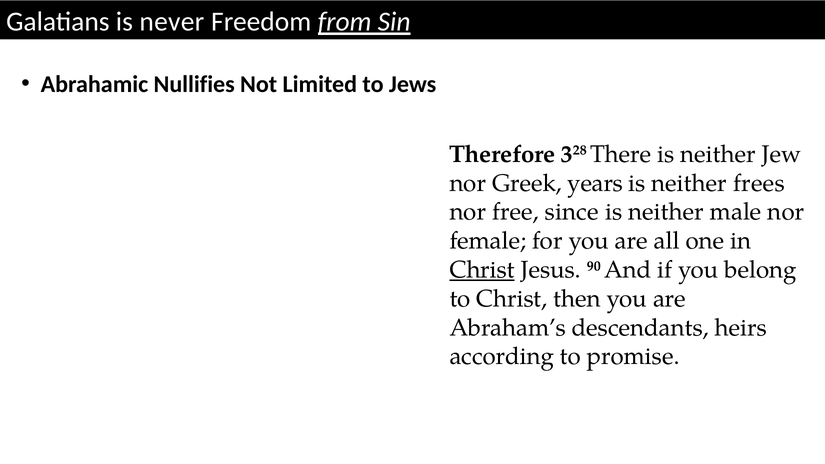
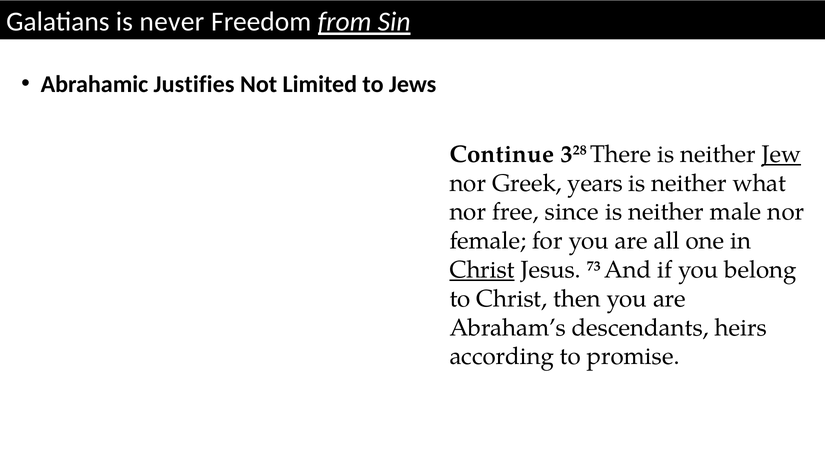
Nullifies: Nullifies -> Justifies
Therefore: Therefore -> Continue
Jew underline: none -> present
frees: frees -> what
90: 90 -> 73
